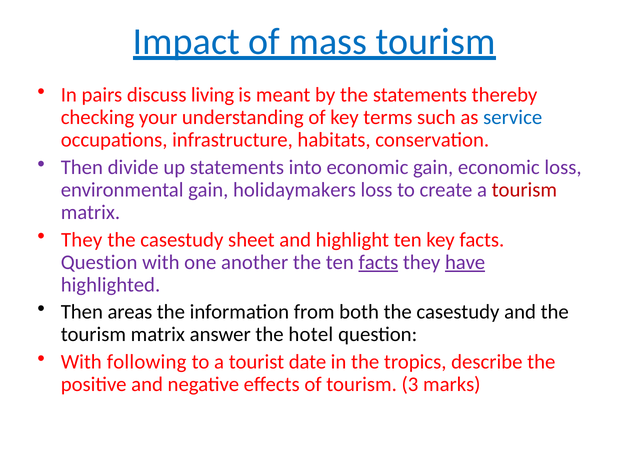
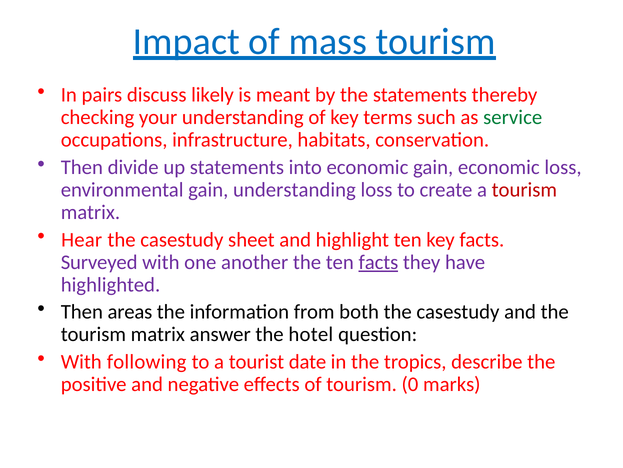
living: living -> likely
service colour: blue -> green
gain holidaymakers: holidaymakers -> understanding
They at (82, 239): They -> Hear
Question at (99, 262): Question -> Surveyed
have underline: present -> none
3: 3 -> 0
